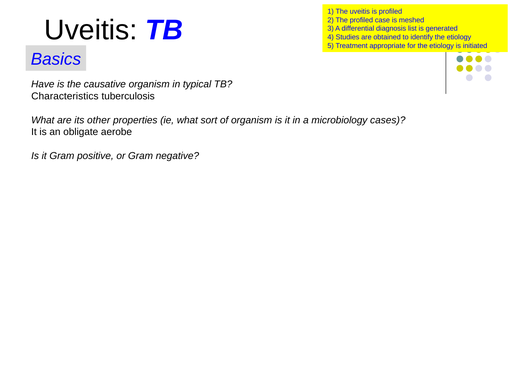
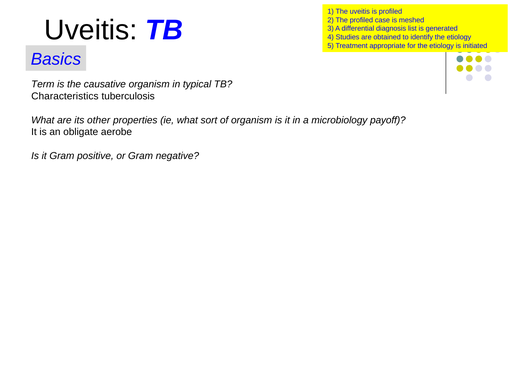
Have: Have -> Term
cases: cases -> payoff
